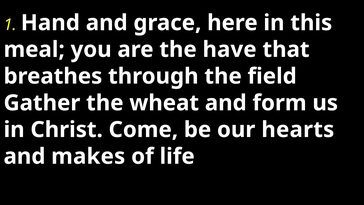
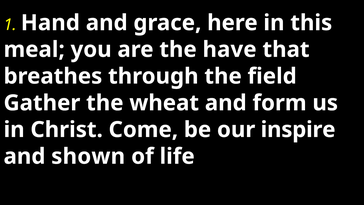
hearts: hearts -> inspire
makes: makes -> shown
